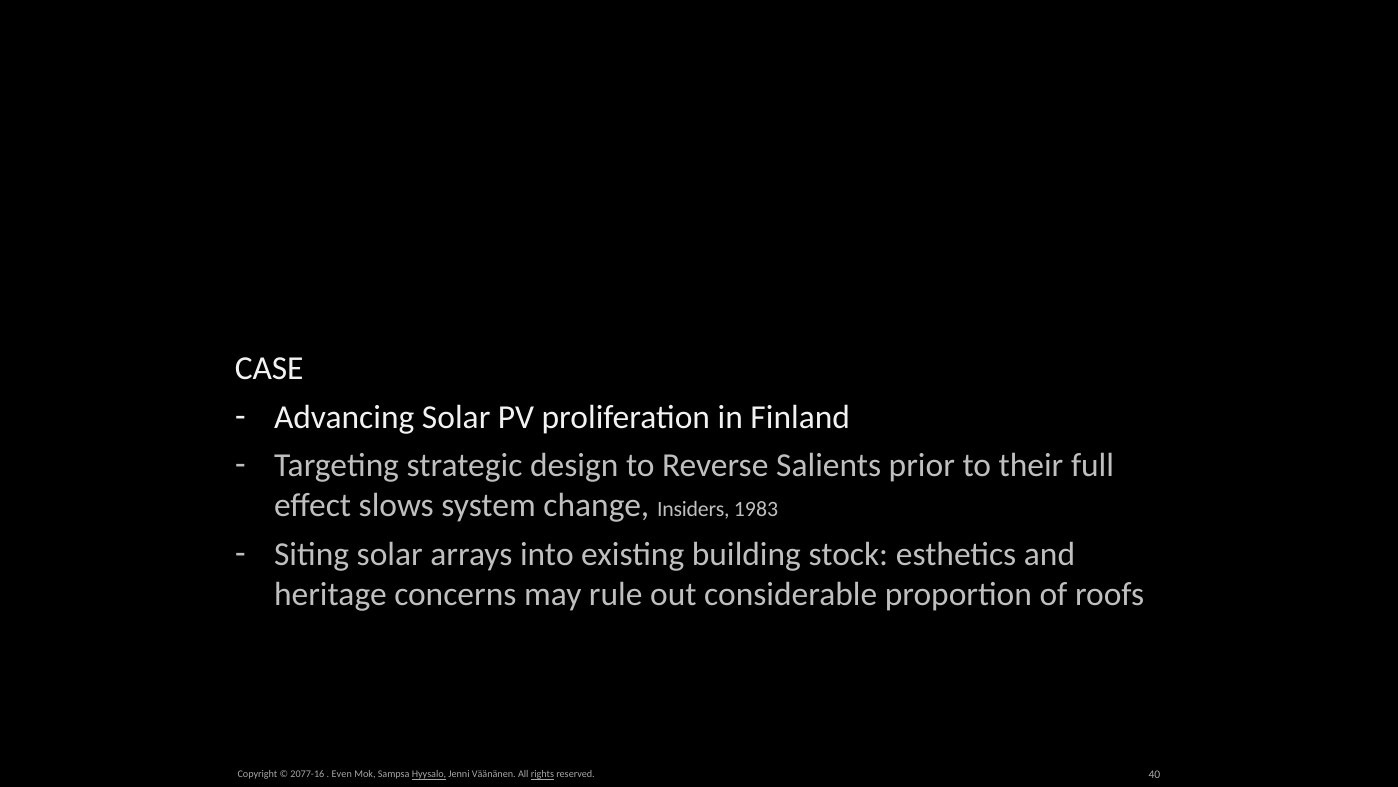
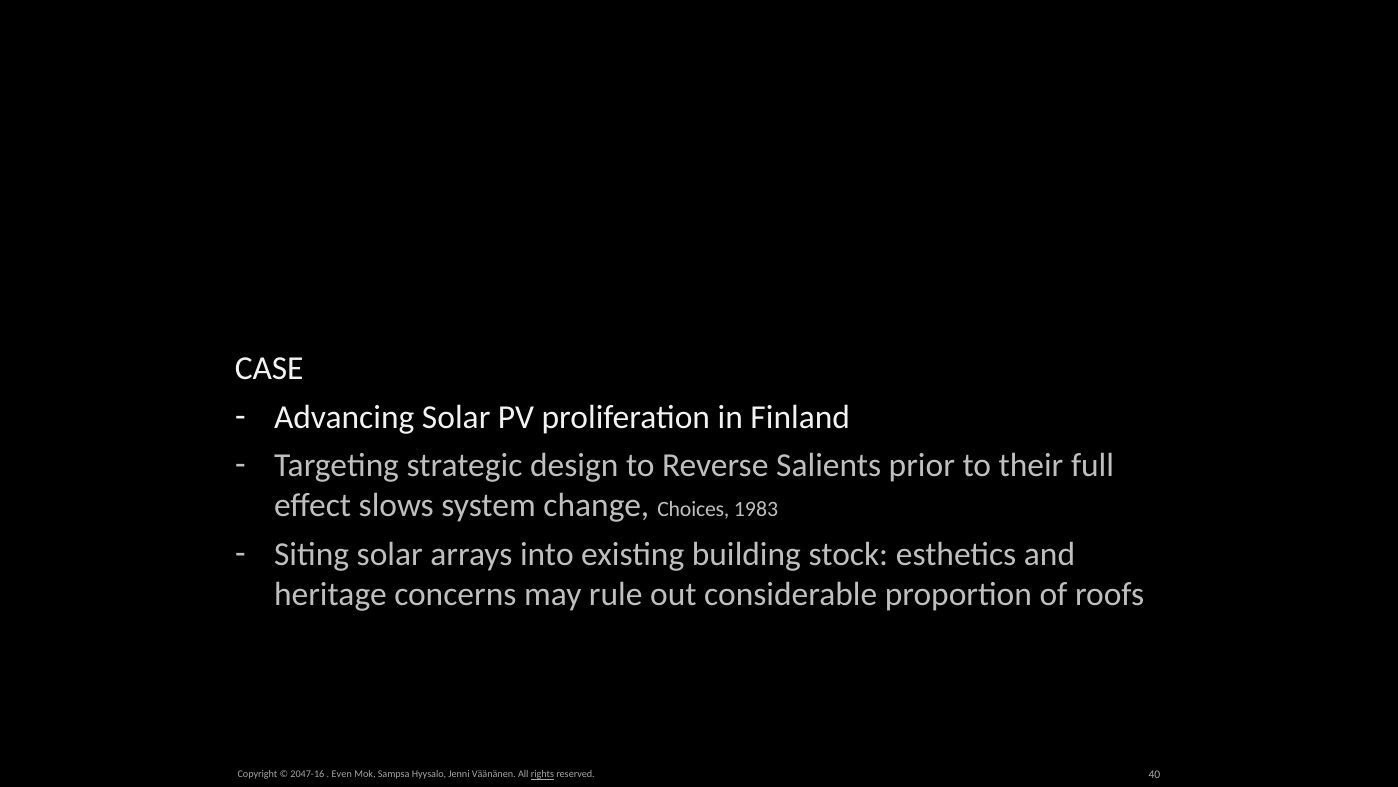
Insiders: Insiders -> Choices
2077-16: 2077-16 -> 2047-16
Hyysalo underline: present -> none
